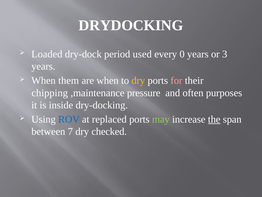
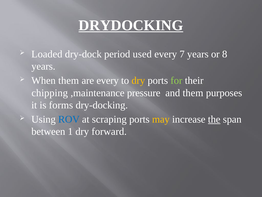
DRYDOCKING underline: none -> present
0: 0 -> 7
3: 3 -> 8
are when: when -> every
for colour: pink -> light green
and often: often -> them
inside: inside -> forms
replaced: replaced -> scraping
may colour: light green -> yellow
7: 7 -> 1
checked: checked -> forward
